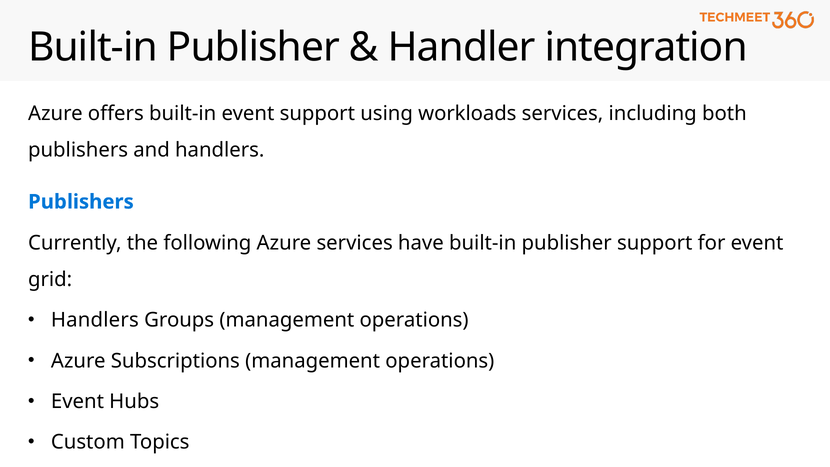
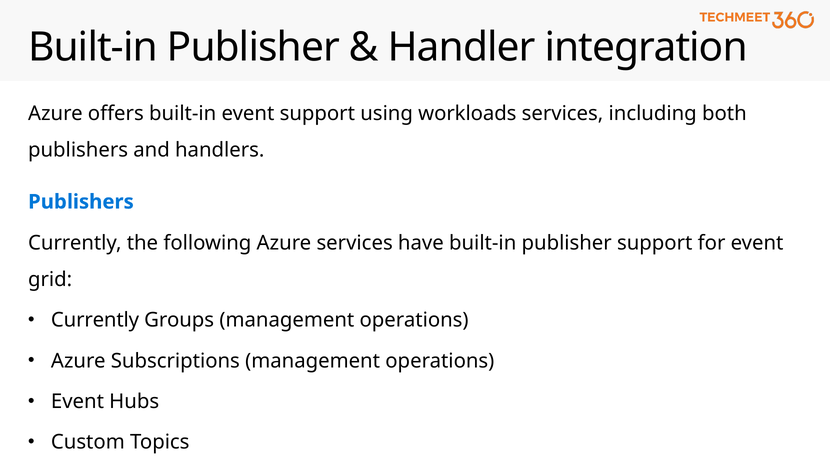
Handlers at (95, 320): Handlers -> Currently
